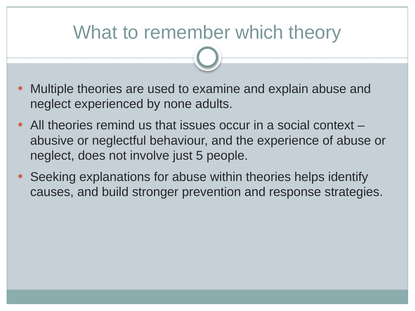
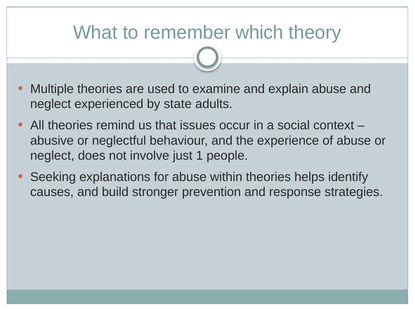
none: none -> state
5: 5 -> 1
